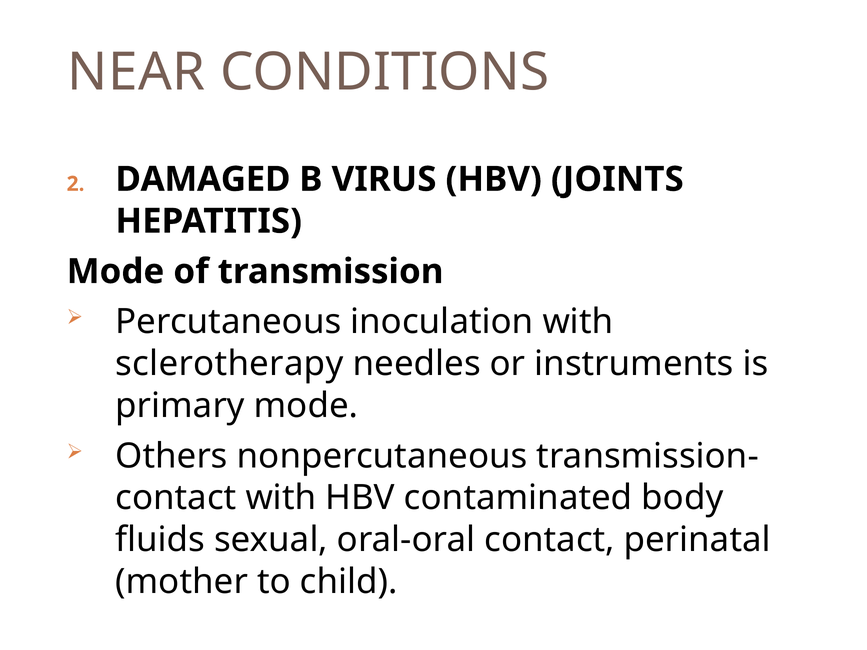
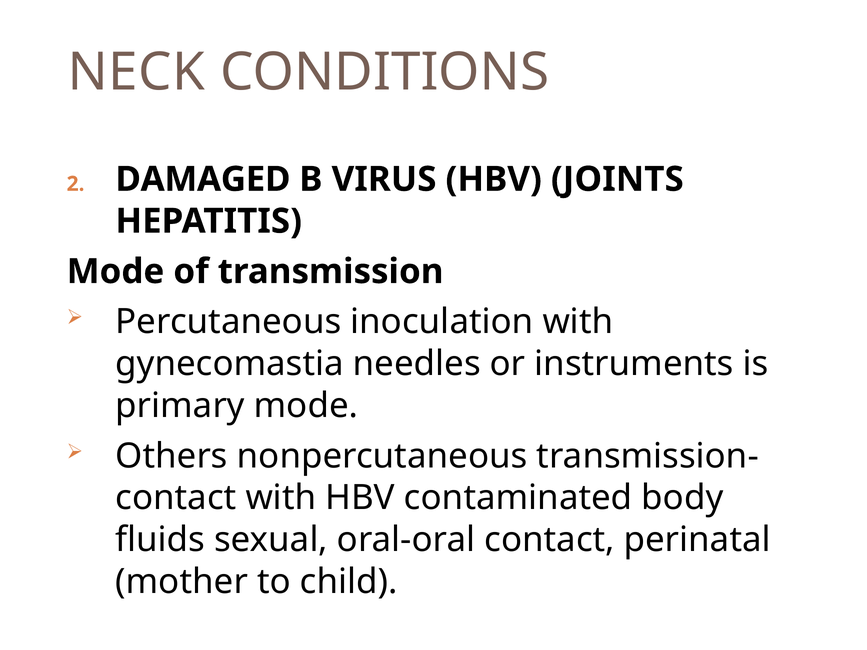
NEAR: NEAR -> NECK
sclerotherapy: sclerotherapy -> gynecomastia
